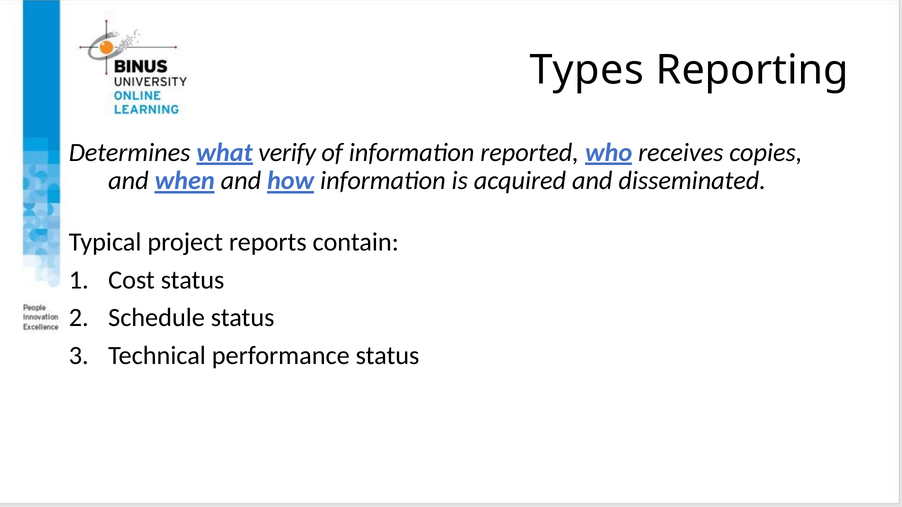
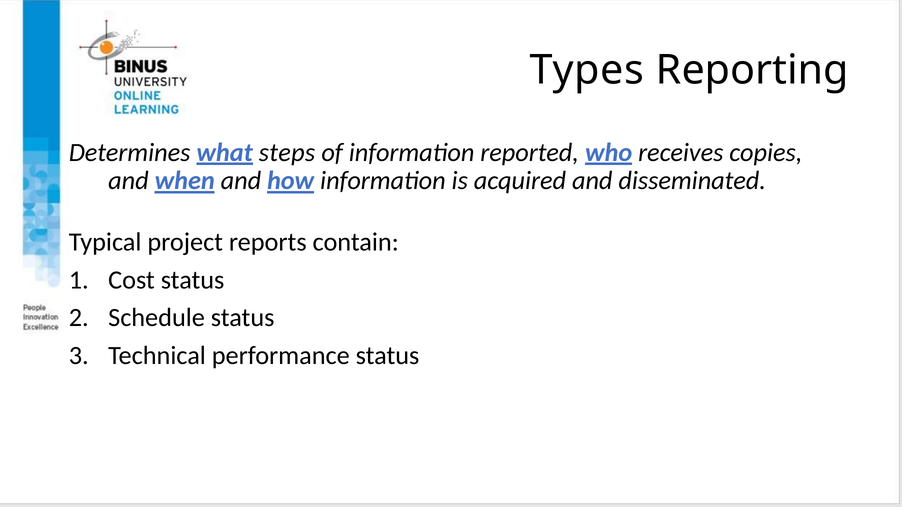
verify: verify -> steps
